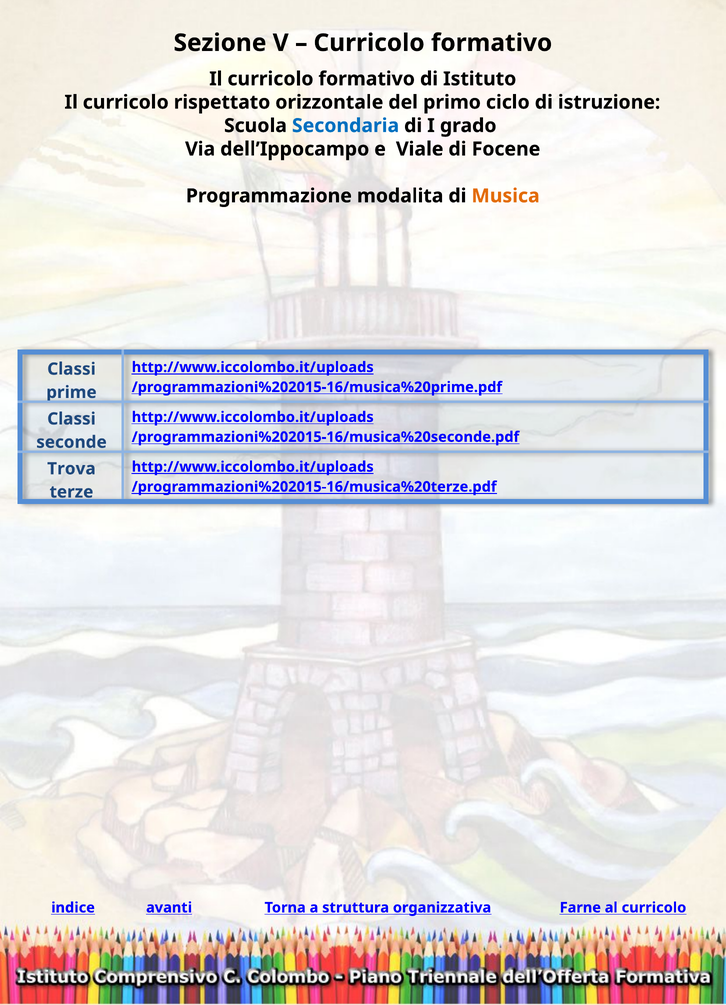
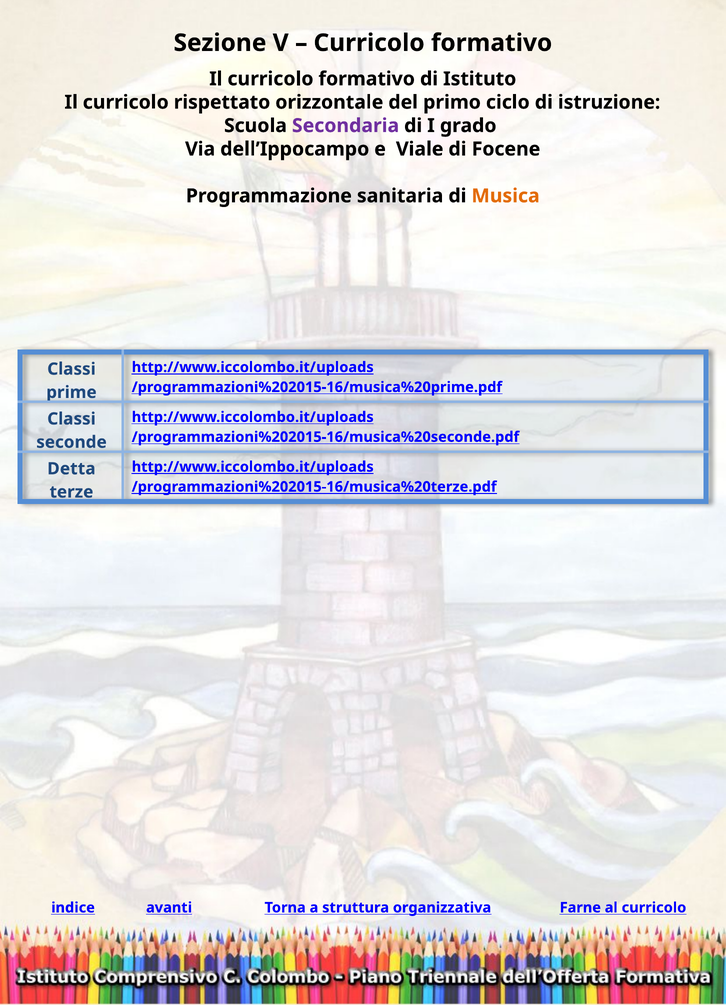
Secondaria colour: blue -> purple
modalita: modalita -> sanitaria
Trova: Trova -> Detta
